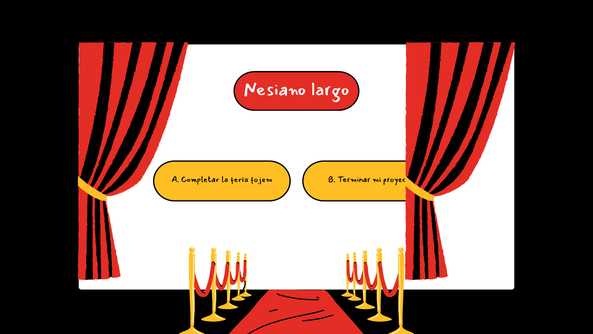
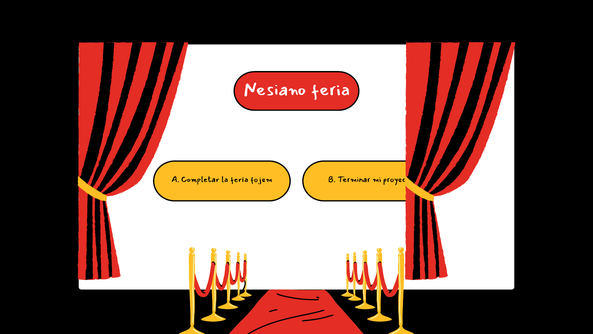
Nesiano largo: largo -> feria
